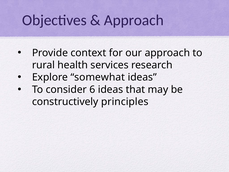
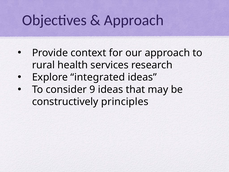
somewhat: somewhat -> integrated
6: 6 -> 9
